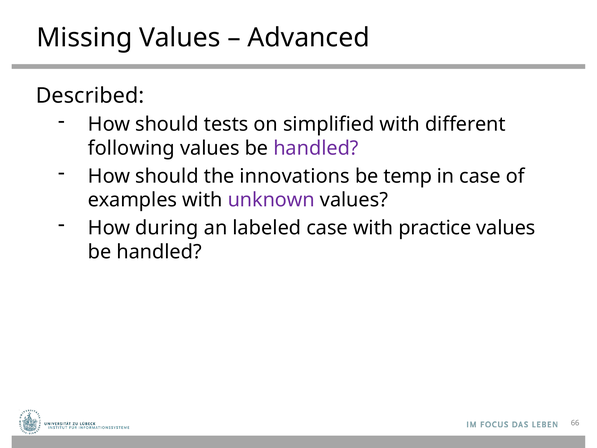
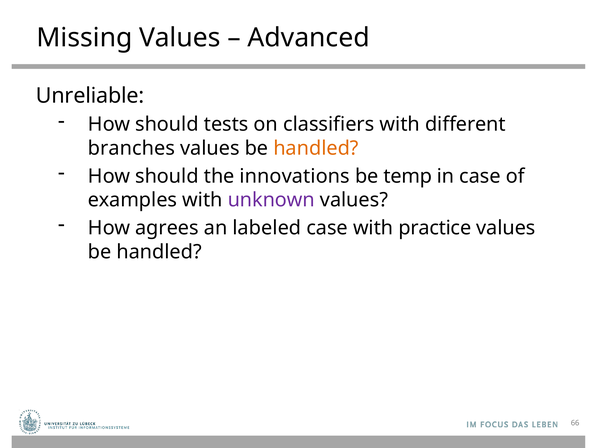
Described: Described -> Unreliable
simplified: simplified -> classifiers
following: following -> branches
handled at (316, 148) colour: purple -> orange
during: during -> agrees
